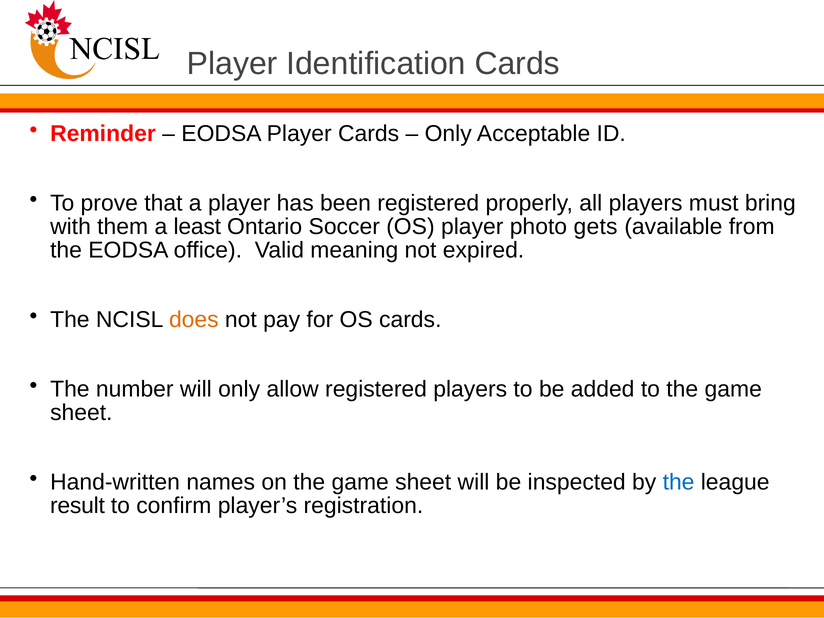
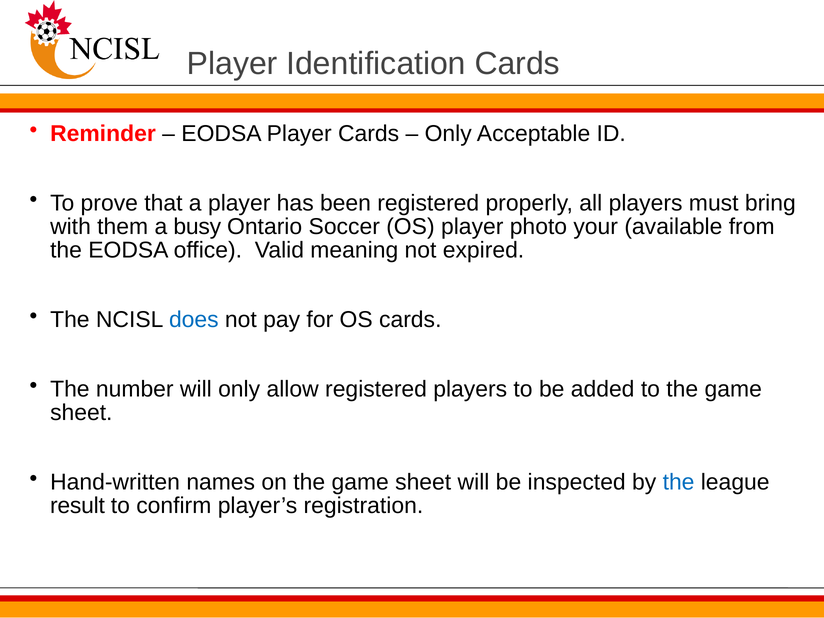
least: least -> busy
gets: gets -> your
does colour: orange -> blue
